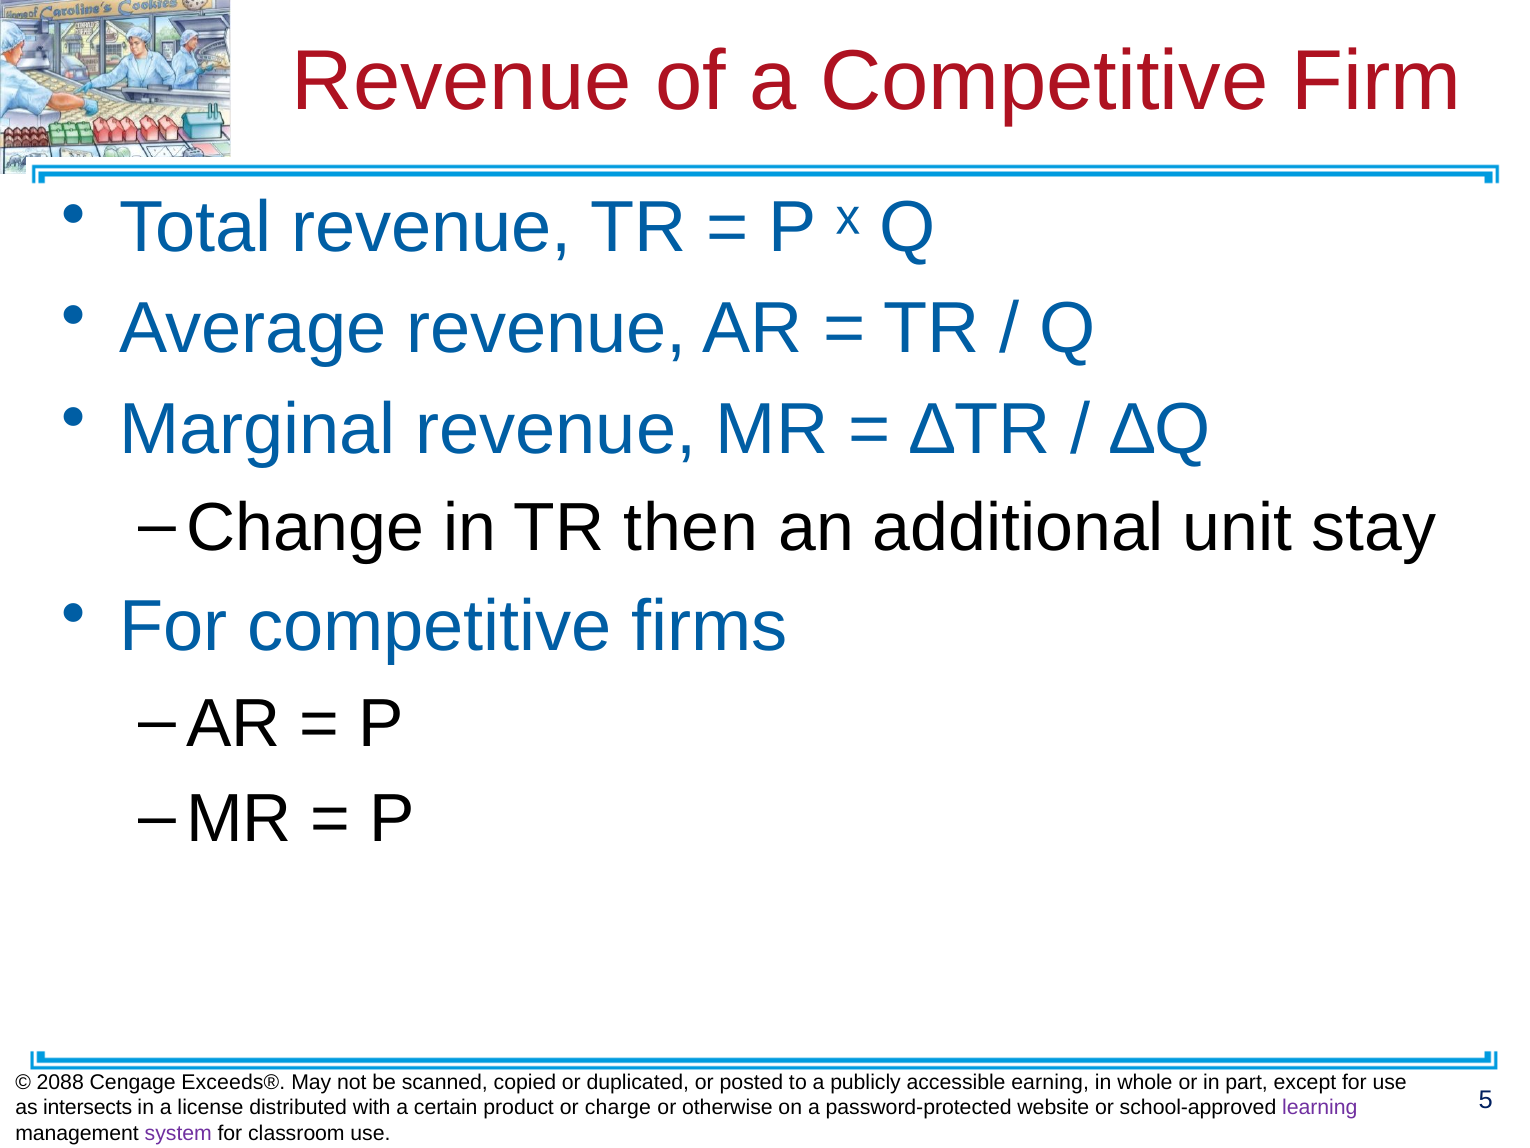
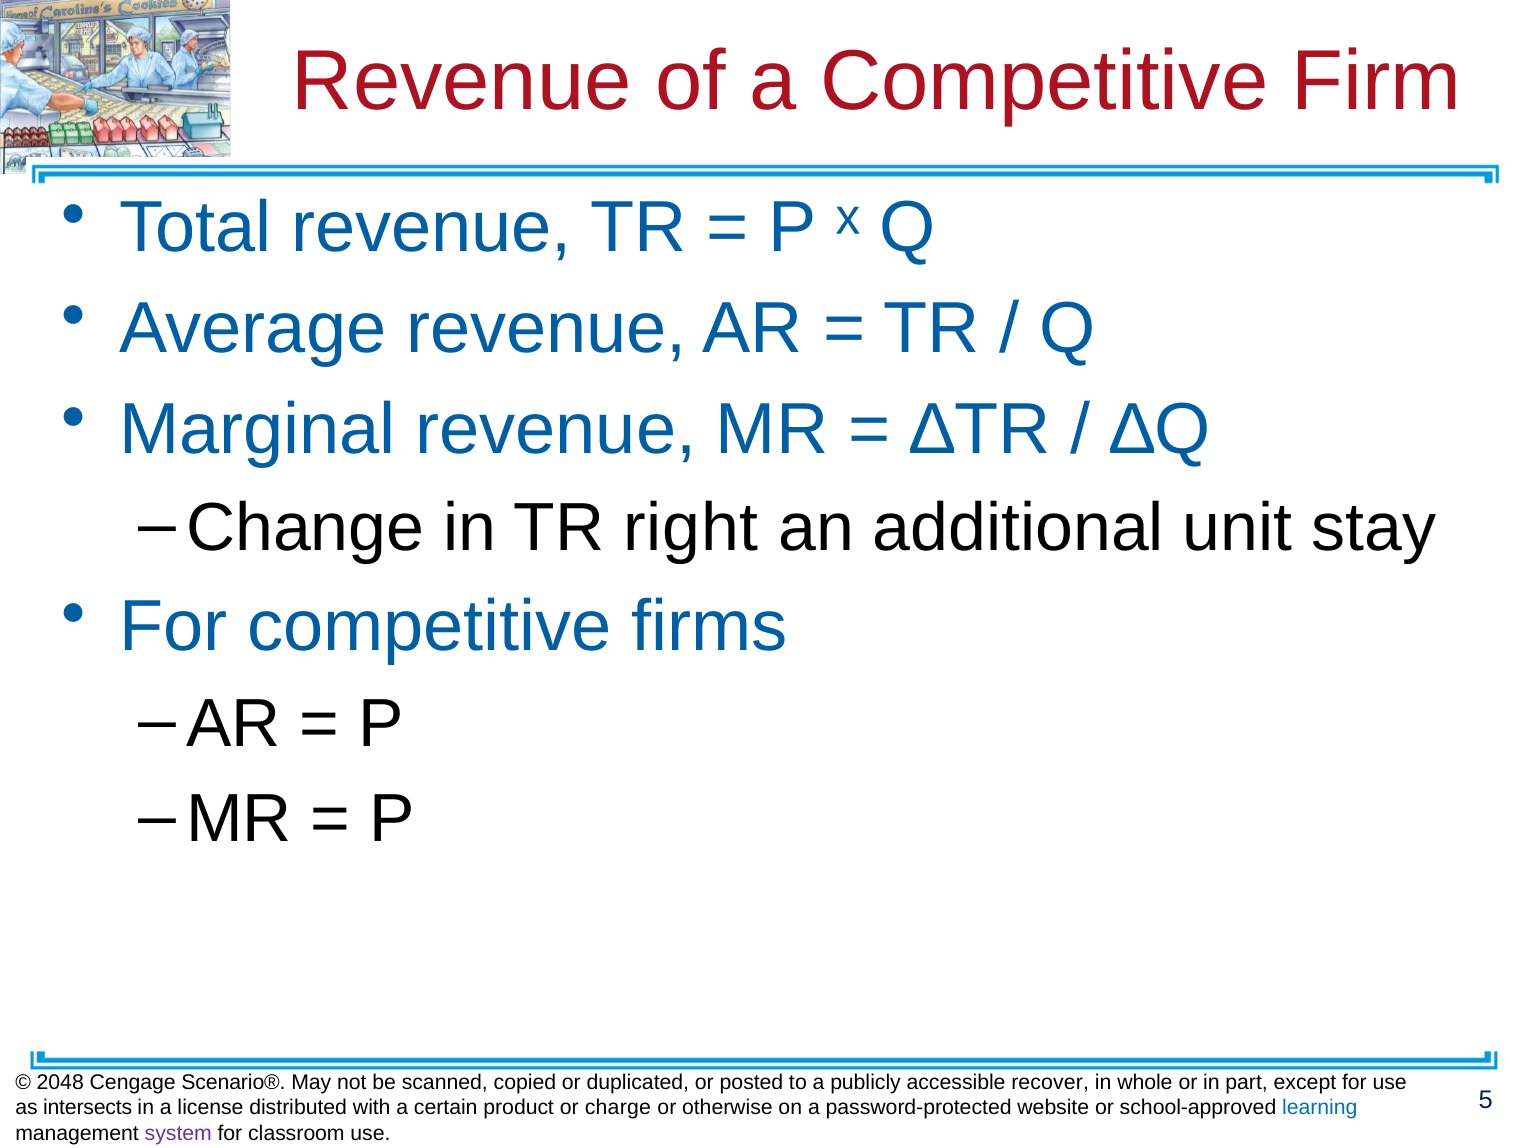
then: then -> right
2088: 2088 -> 2048
Exceeds®: Exceeds® -> Scenario®
earning: earning -> recover
learning colour: purple -> blue
